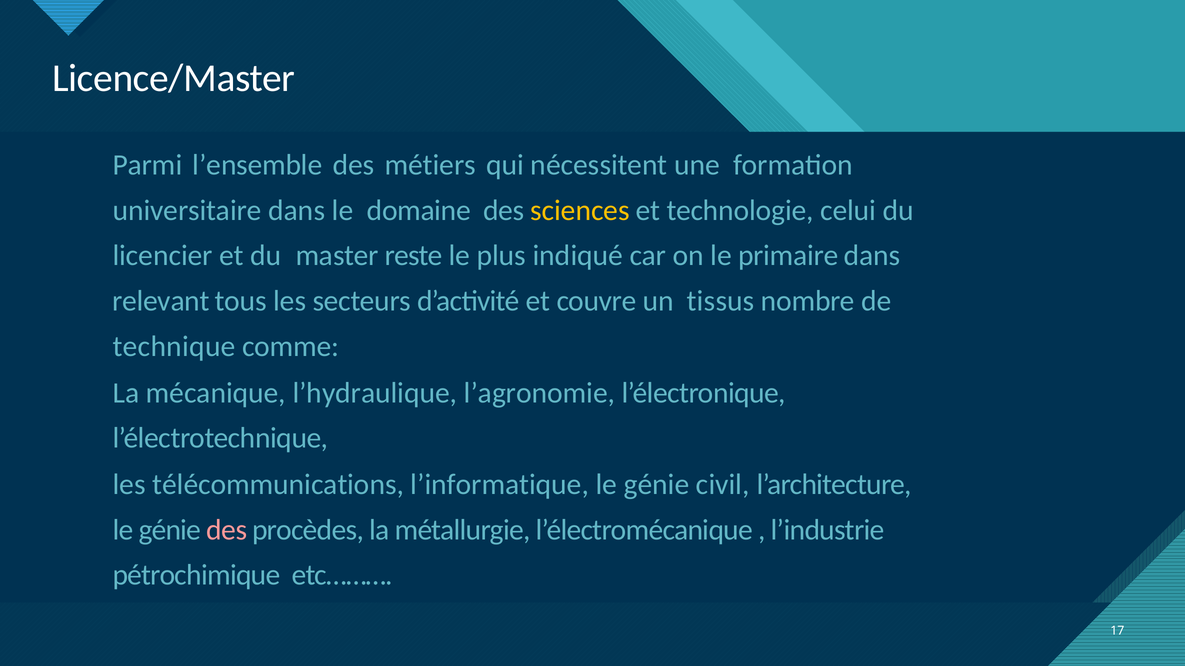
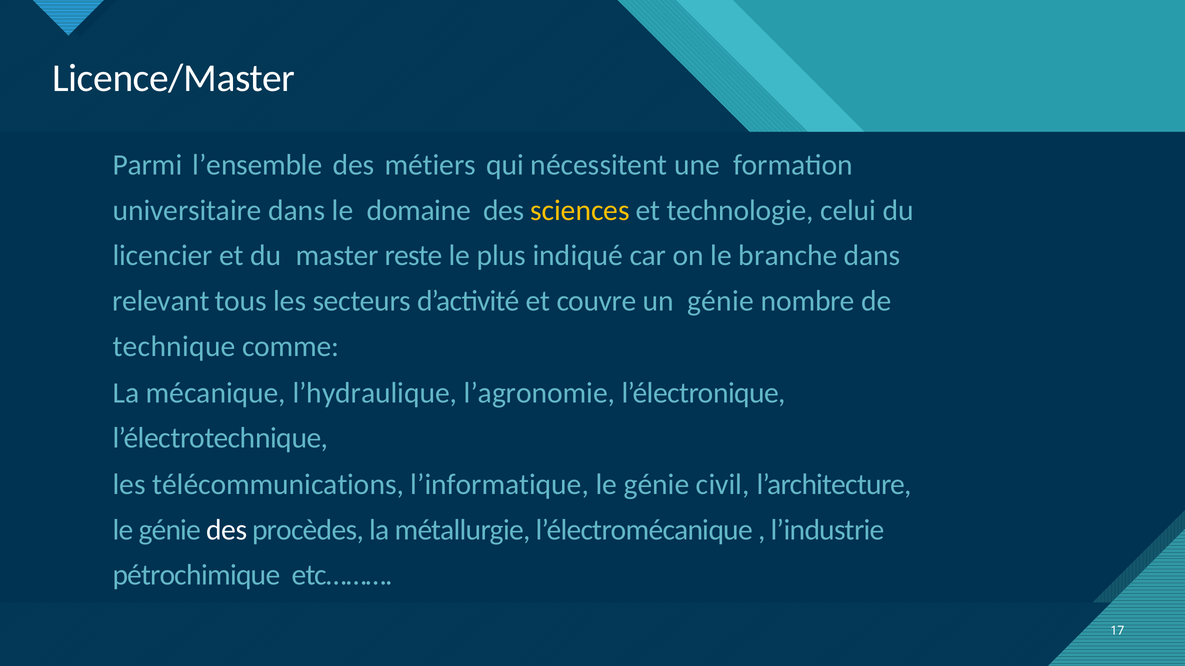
primaire: primaire -> branche
un tissus: tissus -> génie
des at (227, 530) colour: pink -> white
